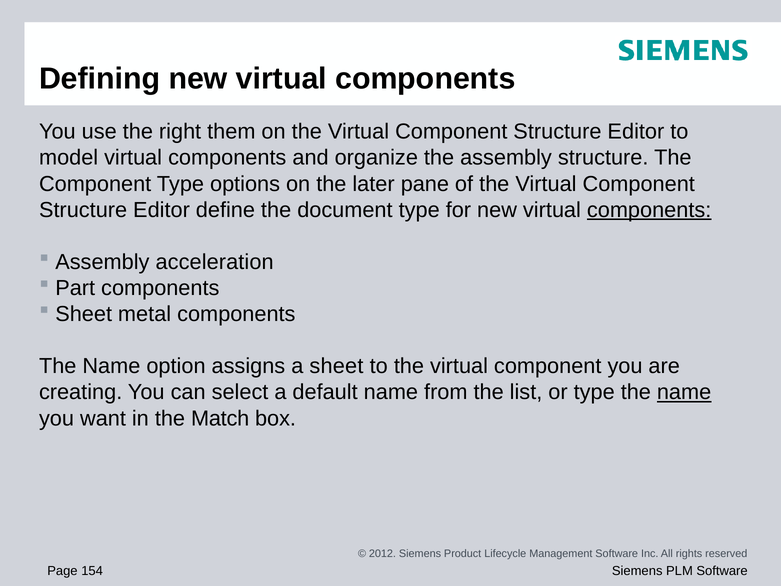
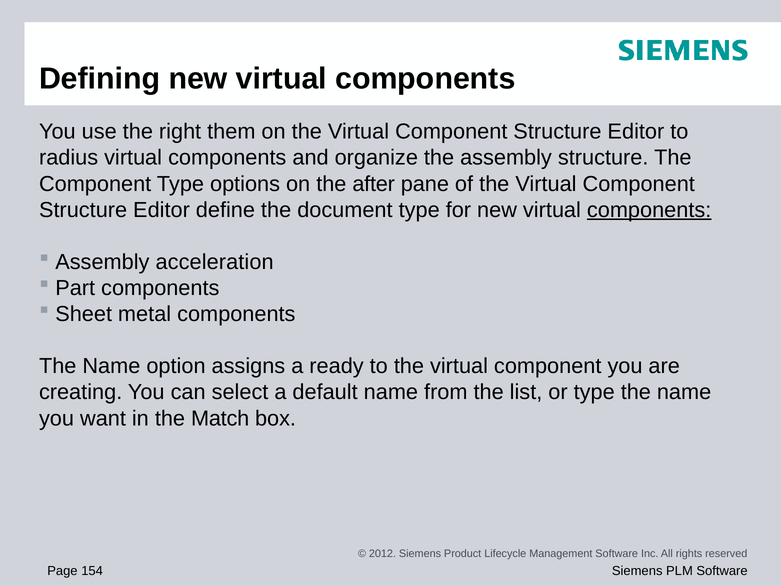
model: model -> radius
later: later -> after
a sheet: sheet -> ready
name at (684, 392) underline: present -> none
